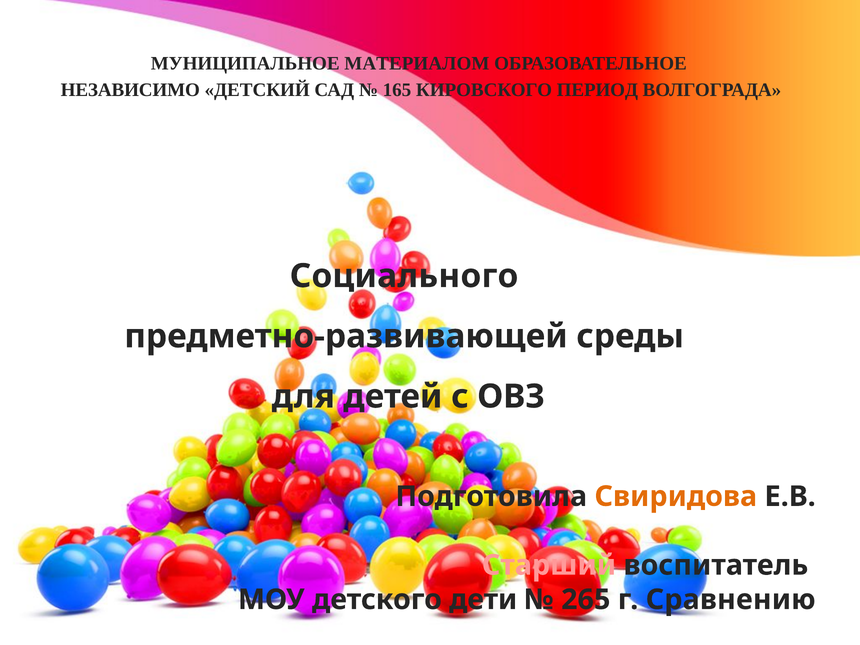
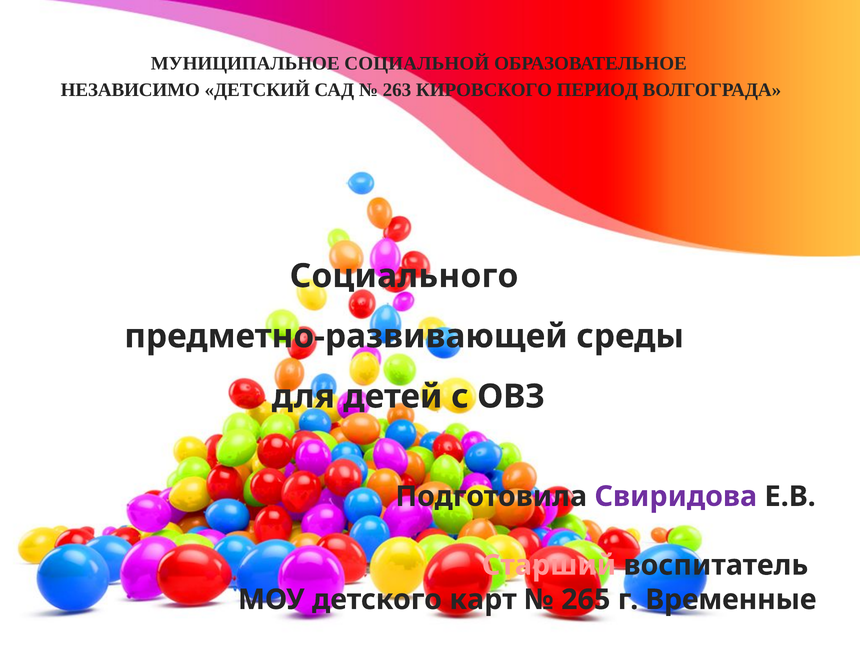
МАТЕРИАЛОМ: МАТЕРИАЛОМ -> СОЦИАЛЬНОЙ
165: 165 -> 263
Свиридова colour: orange -> purple
дети: дети -> карт
Сравнению: Сравнению -> Временные
